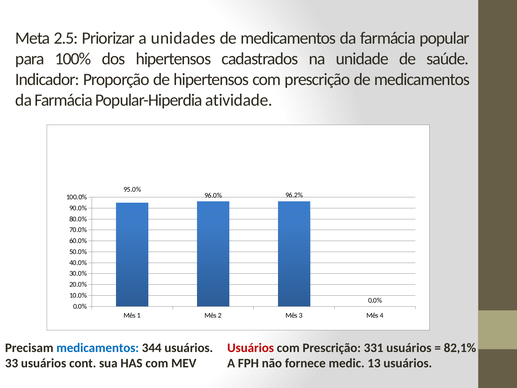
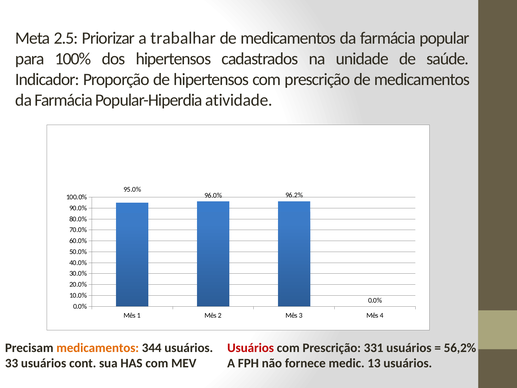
unidades: unidades -> trabalhar
medicamentos at (98, 348) colour: blue -> orange
82,1%: 82,1% -> 56,2%
